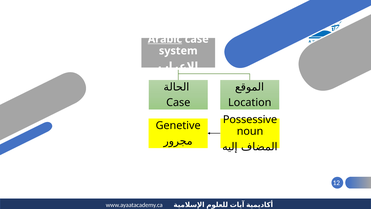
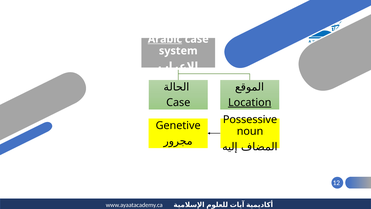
Location underline: none -> present
